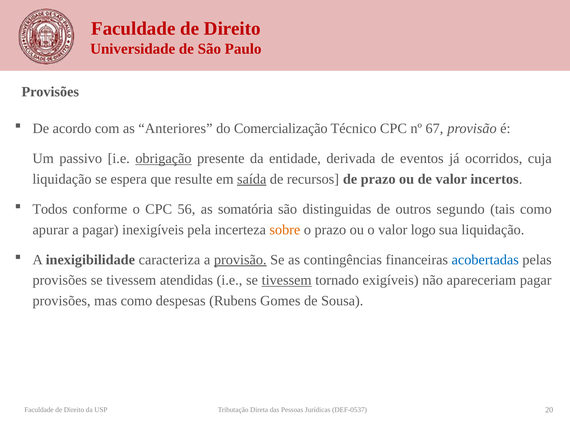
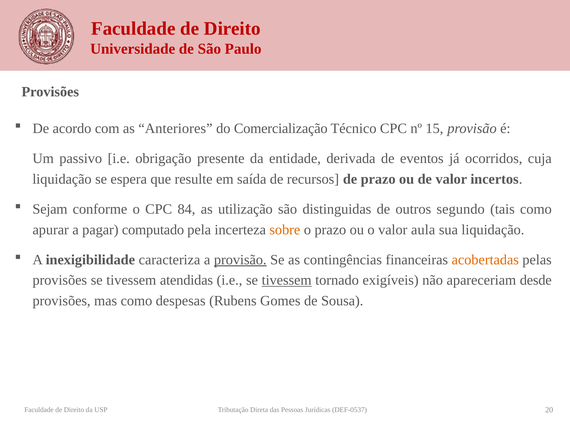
67: 67 -> 15
obrigação underline: present -> none
saída underline: present -> none
Todos: Todos -> Sejam
56: 56 -> 84
somatória: somatória -> utilização
inexigíveis: inexigíveis -> computado
logo: logo -> aula
acobertadas colour: blue -> orange
apareceriam pagar: pagar -> desde
